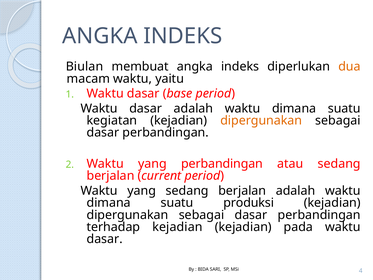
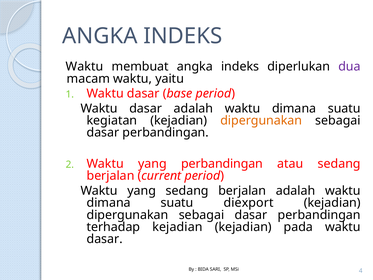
Biulan at (84, 66): Biulan -> Waktu
dua colour: orange -> purple
produksi: produksi -> diexport
